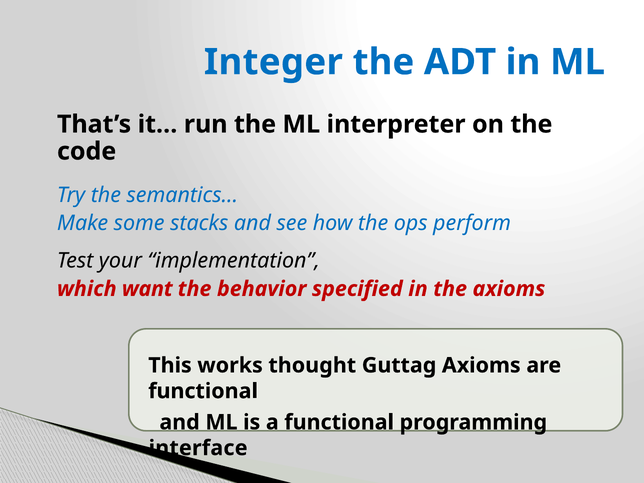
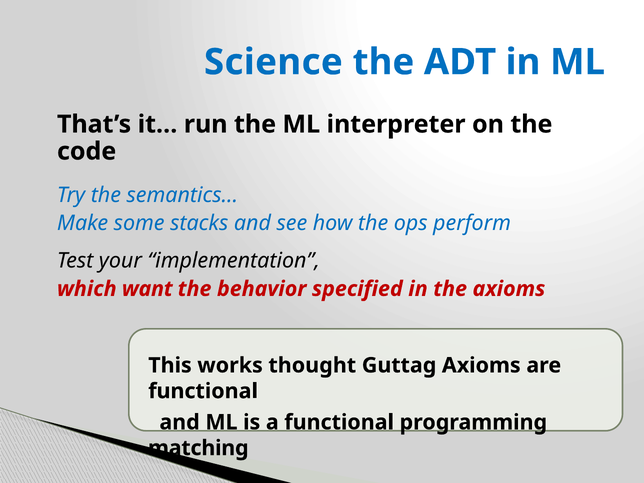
Integer: Integer -> Science
interface: interface -> matching
